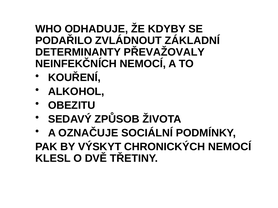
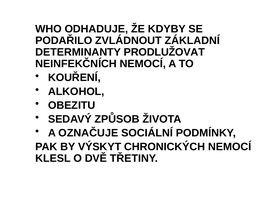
PŘEVAŽOVALY: PŘEVAŽOVALY -> PRODLUŽOVAT
